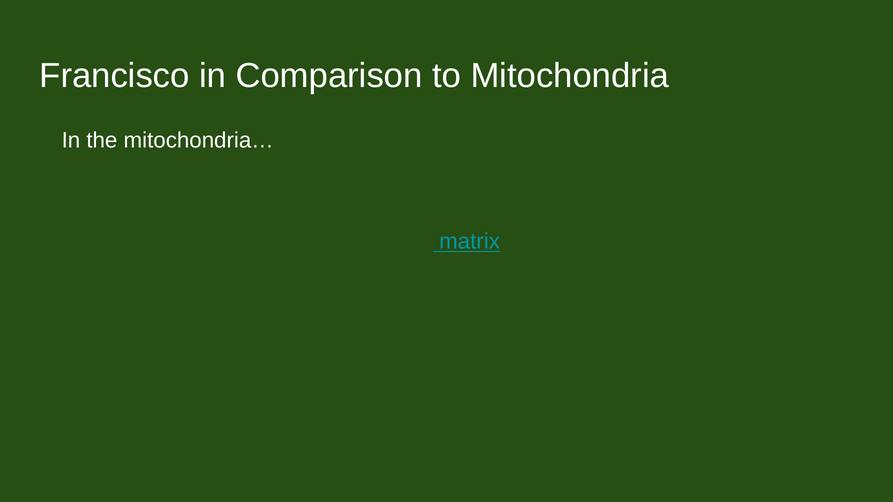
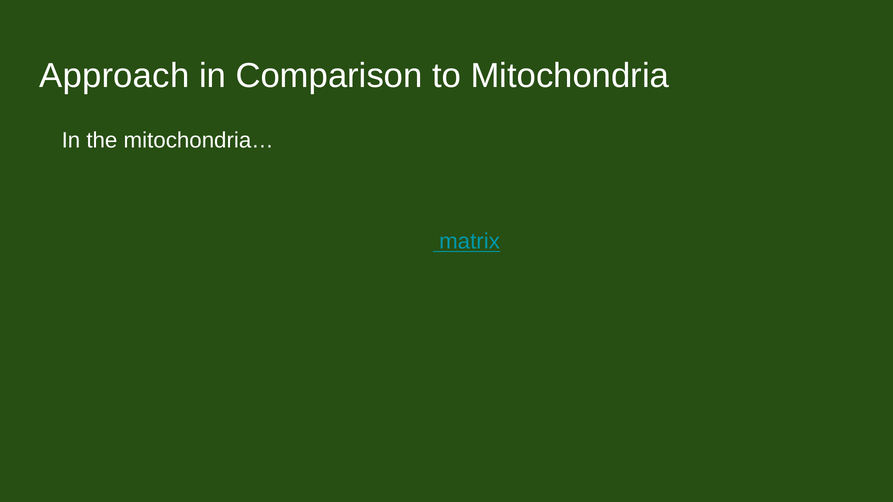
Francisco: Francisco -> Approach
